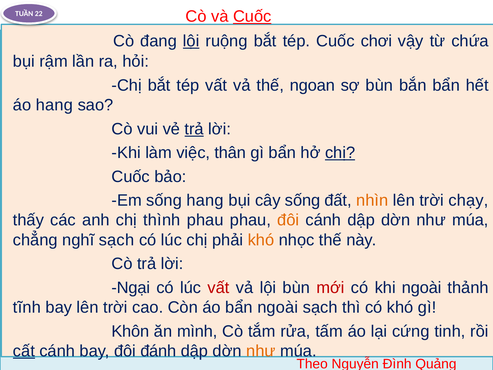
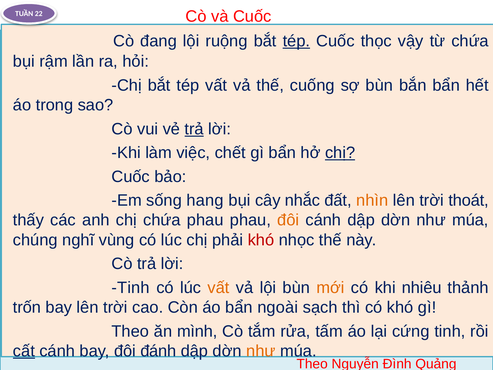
Cuốc at (252, 16) underline: present -> none
lội at (191, 41) underline: present -> none
tép at (296, 41) underline: none -> present
chơi: chơi -> thọc
ngoan: ngoan -> cuống
áo hang: hang -> trong
thân: thân -> chết
cây sống: sống -> nhắc
chạy: chạy -> thoát
chị thình: thình -> chứa
chẳng: chẳng -> chúng
nghĩ sạch: sạch -> vùng
khó at (261, 240) colour: orange -> red
Ngại at (131, 287): Ngại -> Tinh
vất at (219, 287) colour: red -> orange
mới colour: red -> orange
khi ngoài: ngoài -> nhiêu
tĩnh: tĩnh -> trốn
Khôn at (130, 331): Khôn -> Theo
